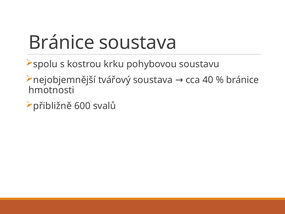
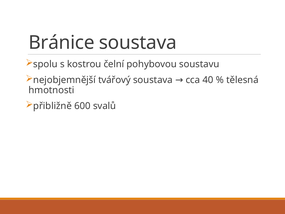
krku: krku -> čelní
bránice at (242, 80): bránice -> tělesná
